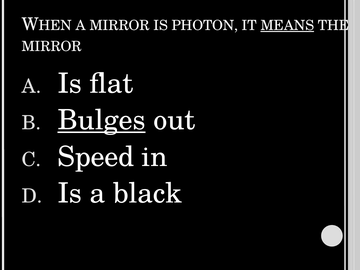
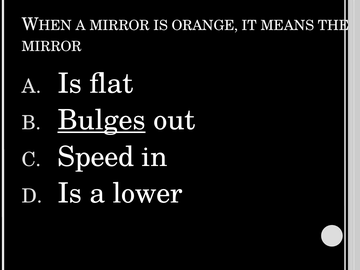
PHOTON: PHOTON -> ORANGE
MEANS underline: present -> none
black: black -> lower
